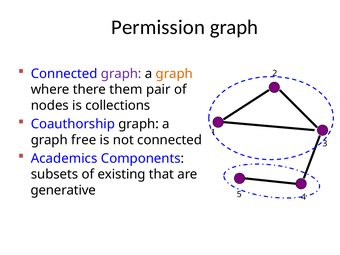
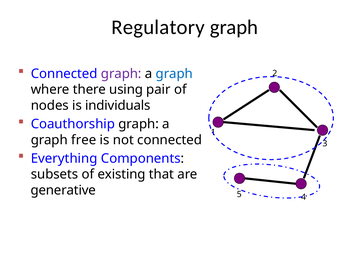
Permission: Permission -> Regulatory
graph at (174, 74) colour: orange -> blue
them: them -> using
collections: collections -> individuals
Academics: Academics -> Everything
